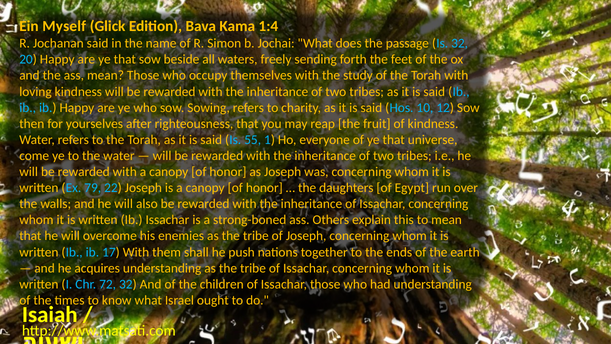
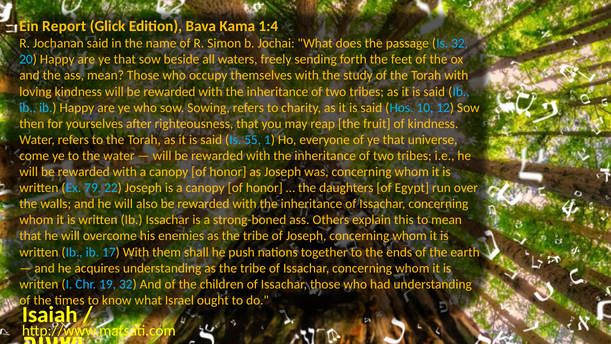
Myself: Myself -> Report
72: 72 -> 19
